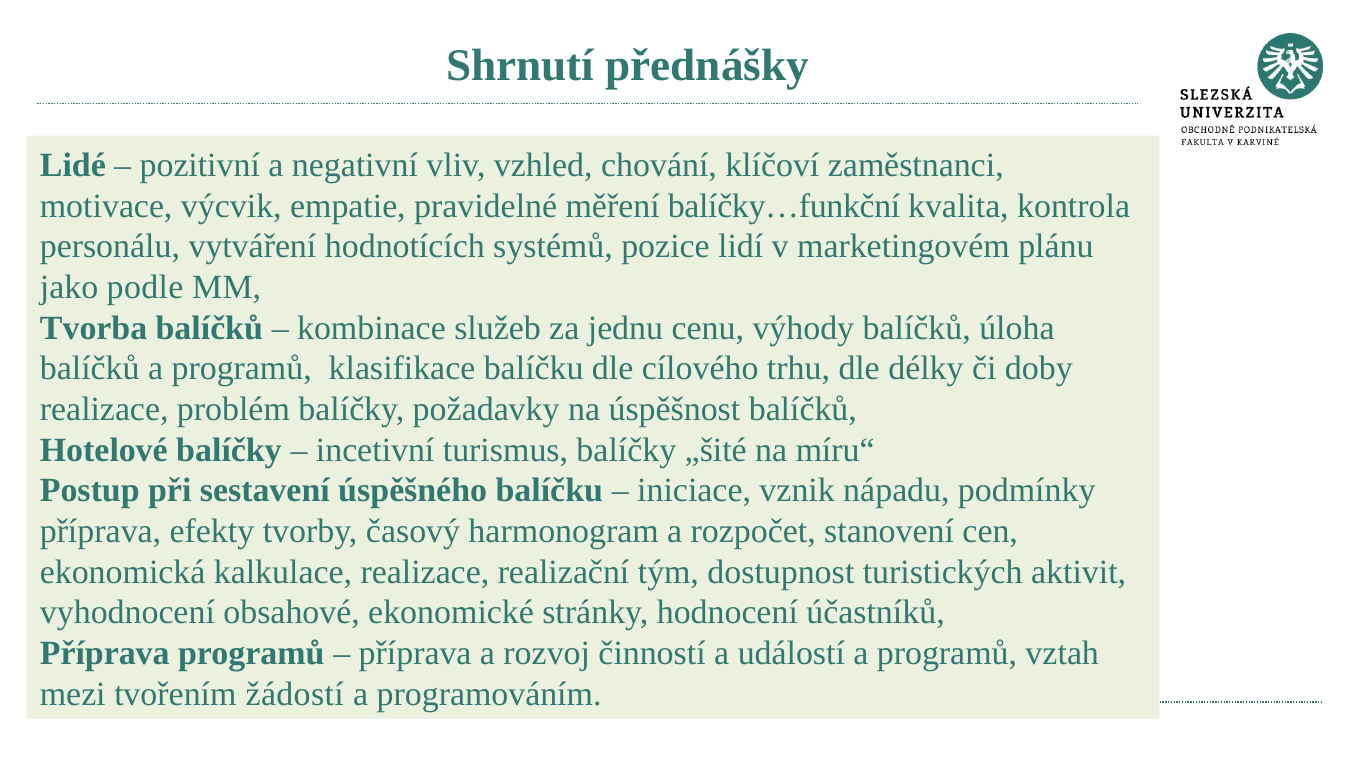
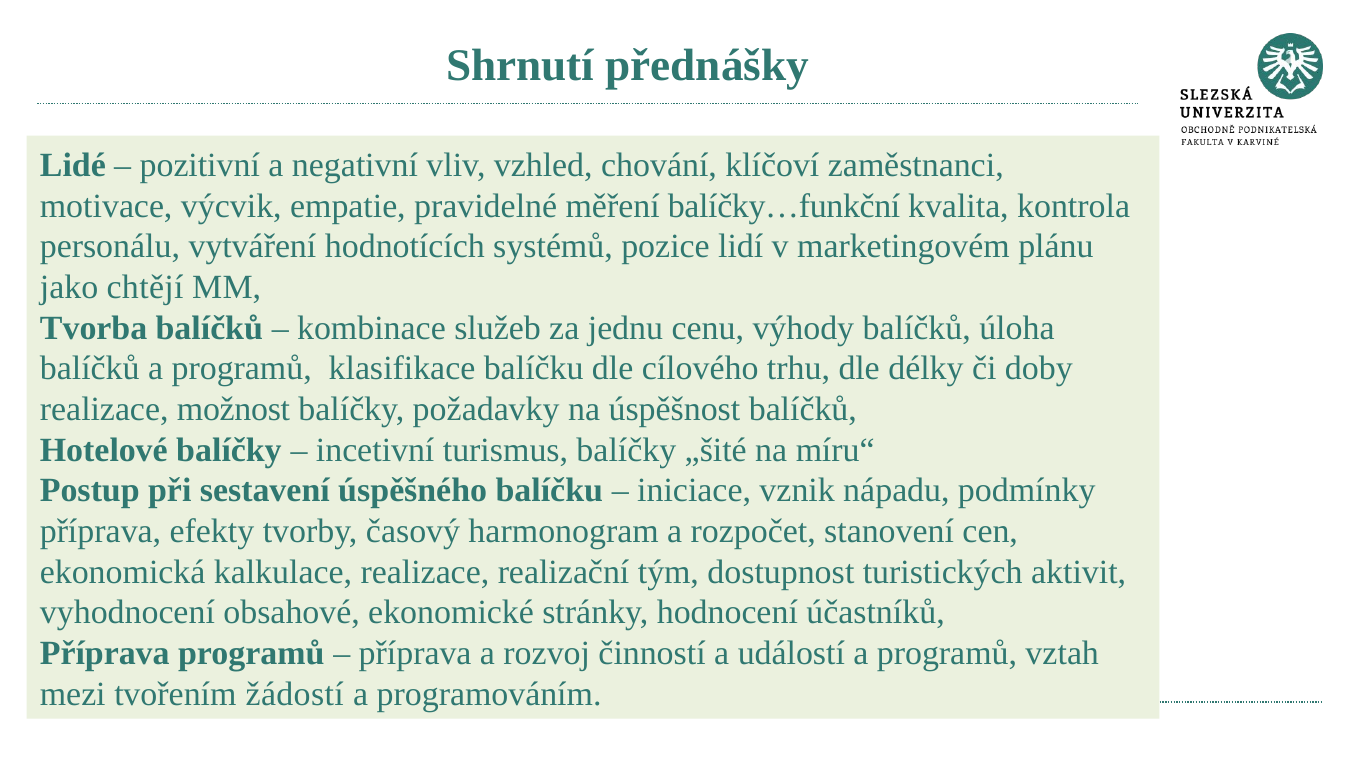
podle: podle -> chtějí
problém: problém -> možnost
